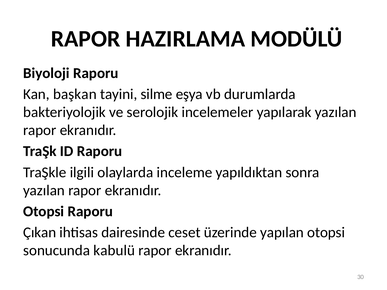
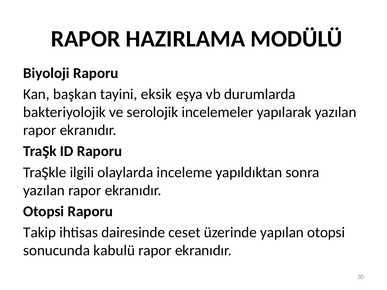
silme: silme -> eksik
Çıkan: Çıkan -> Takip
